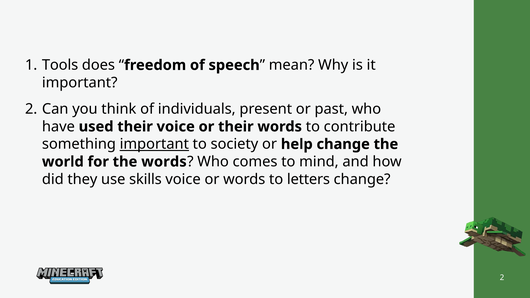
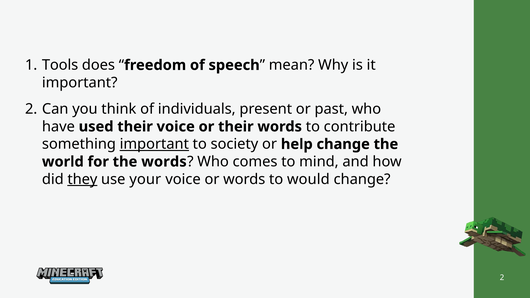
they underline: none -> present
skills: skills -> your
letters: letters -> would
